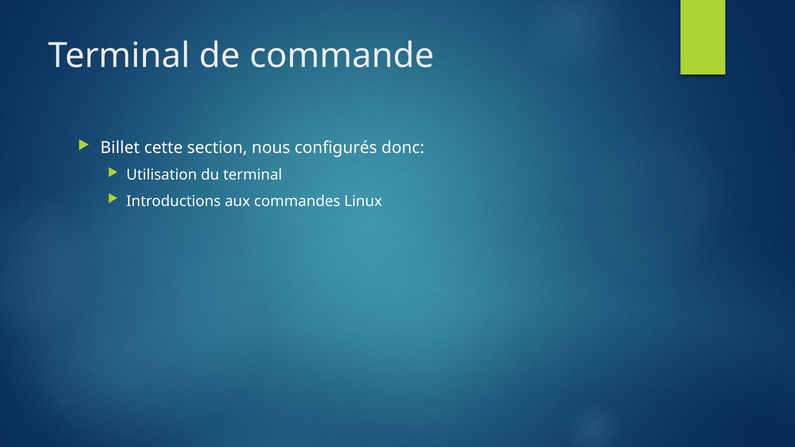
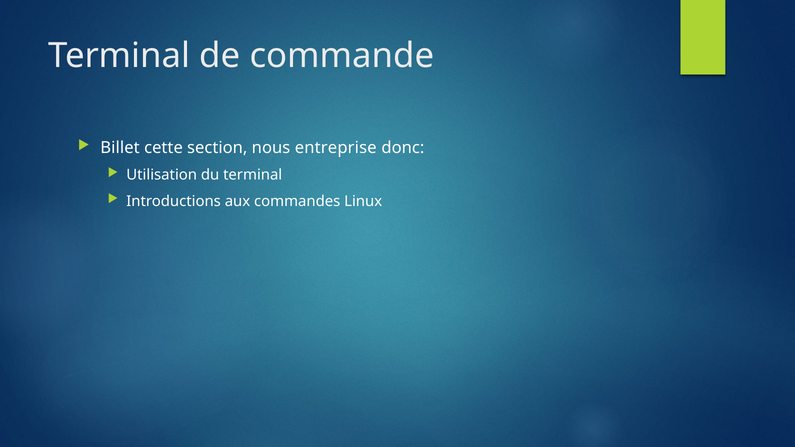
configurés: configurés -> entreprise
